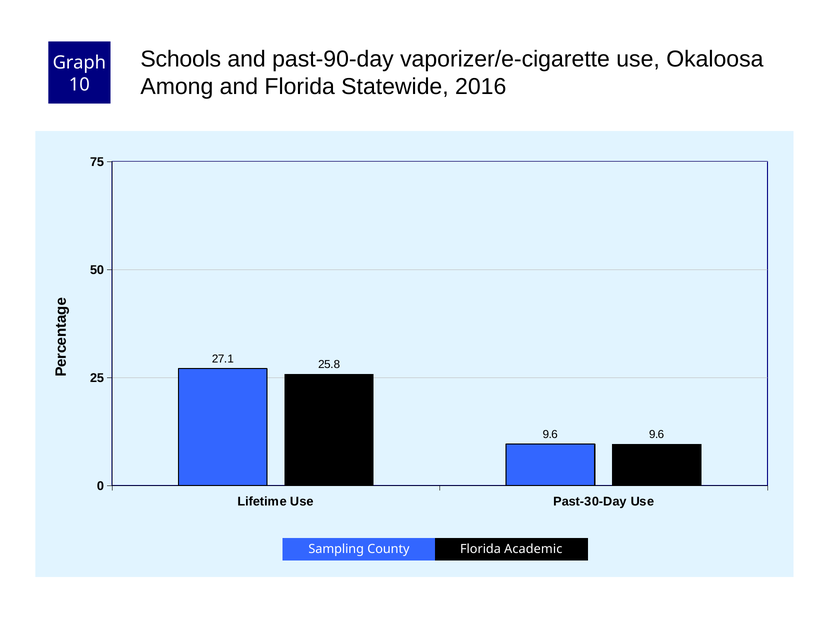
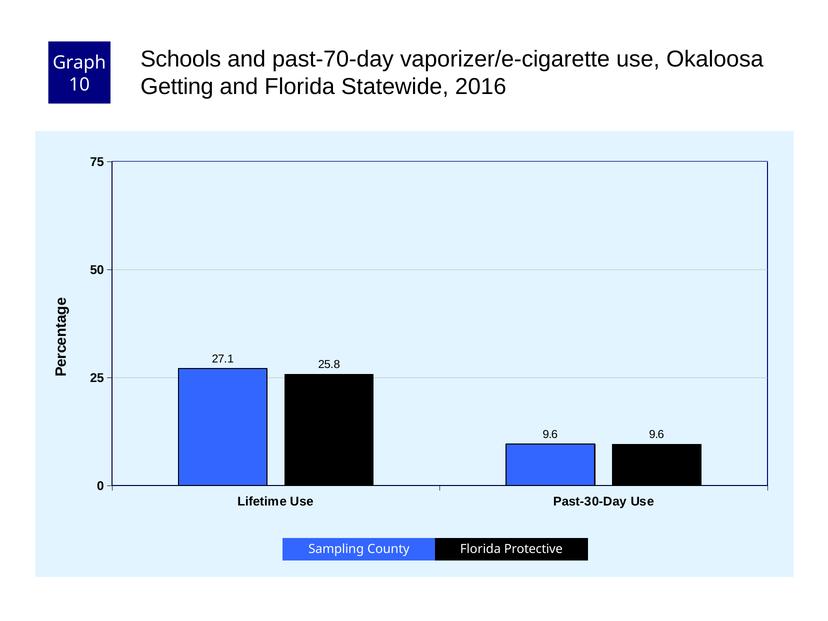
past-90-day: past-90-day -> past-70-day
Among: Among -> Getting
Academic: Academic -> Protective
